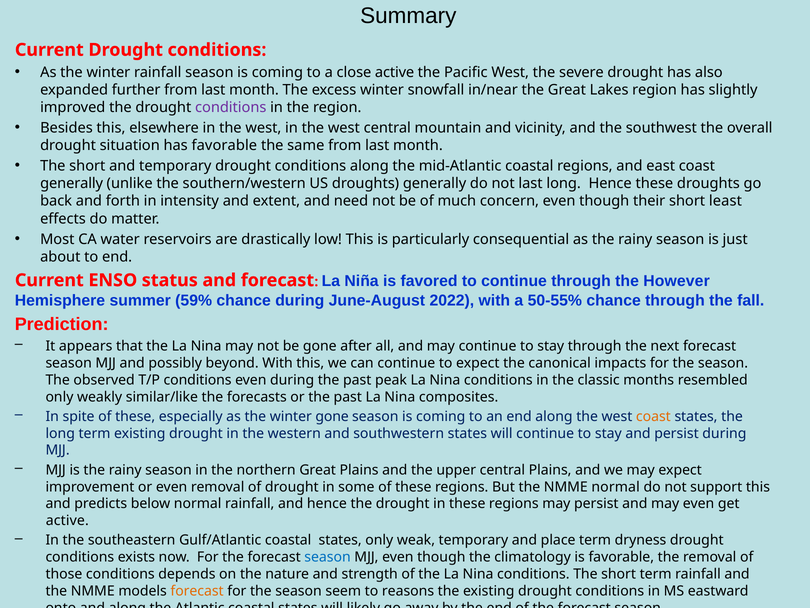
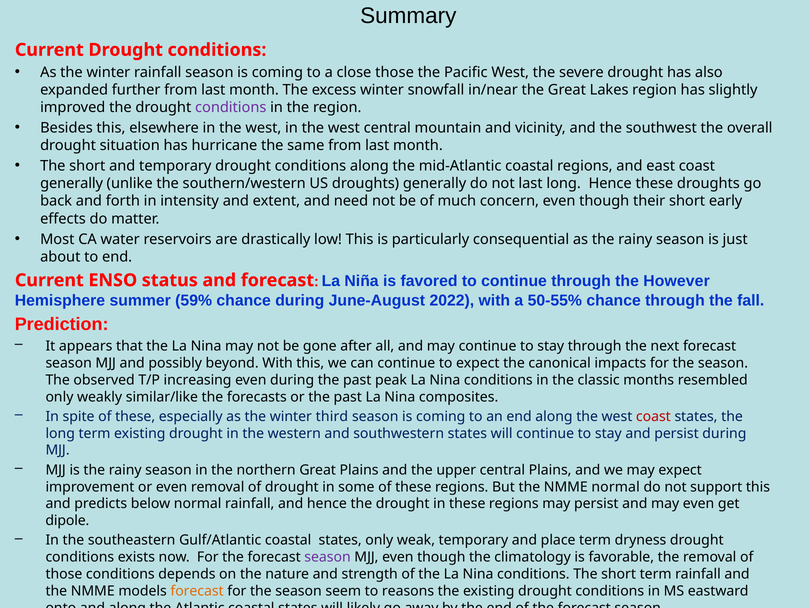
close active: active -> those
has favorable: favorable -> hurricane
least: least -> early
T/P conditions: conditions -> increasing
winter gone: gone -> third
coast at (653, 416) colour: orange -> red
active at (67, 520): active -> dipole
season at (328, 557) colour: blue -> purple
